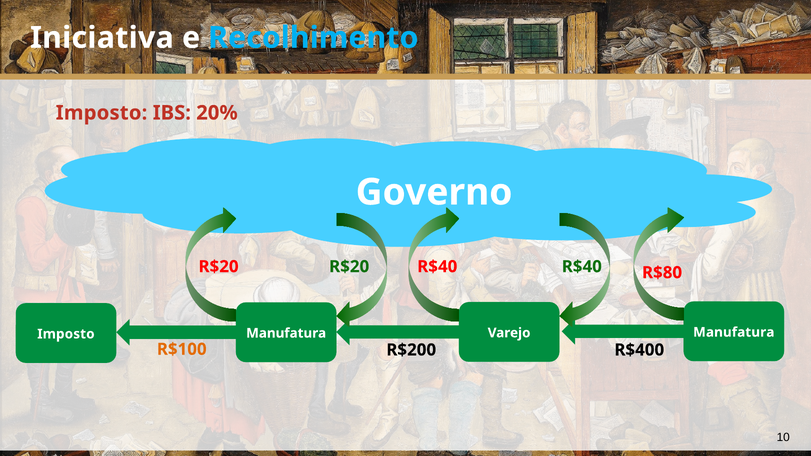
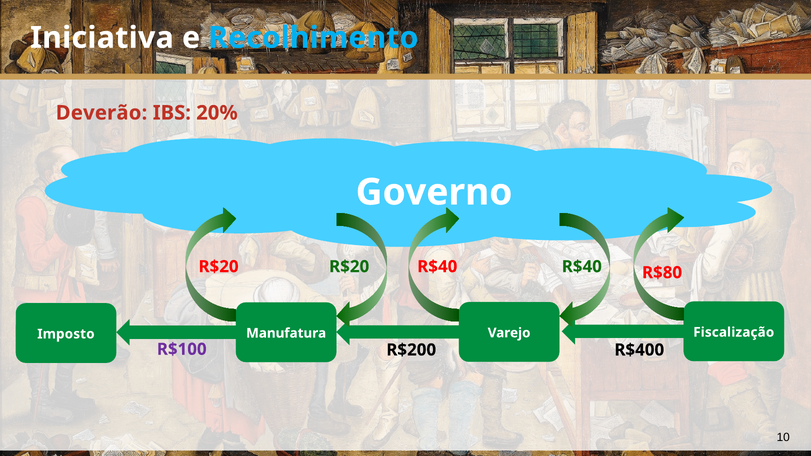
Imposto at (102, 113): Imposto -> Deverão
Manufatura at (734, 332): Manufatura -> Fiscalização
R$100 colour: orange -> purple
